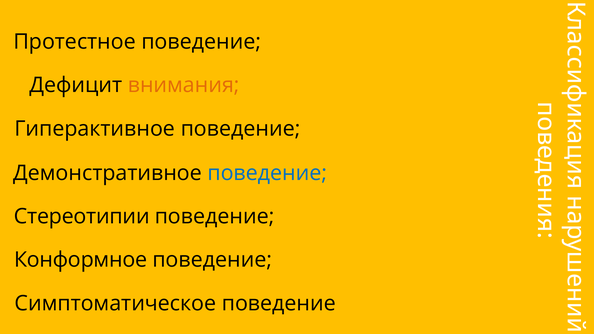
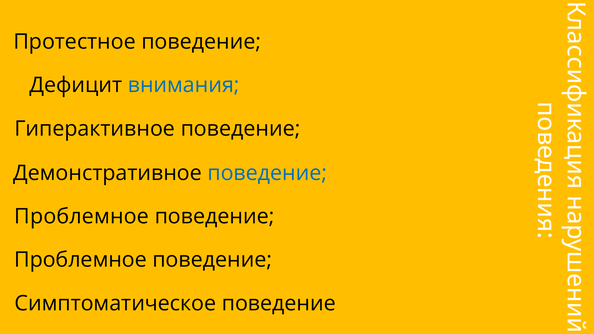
внимания colour: orange -> blue
Стереотипии at (82, 217): Стереотипии -> Проблемное
Конформное at (81, 260): Конформное -> Проблемное
